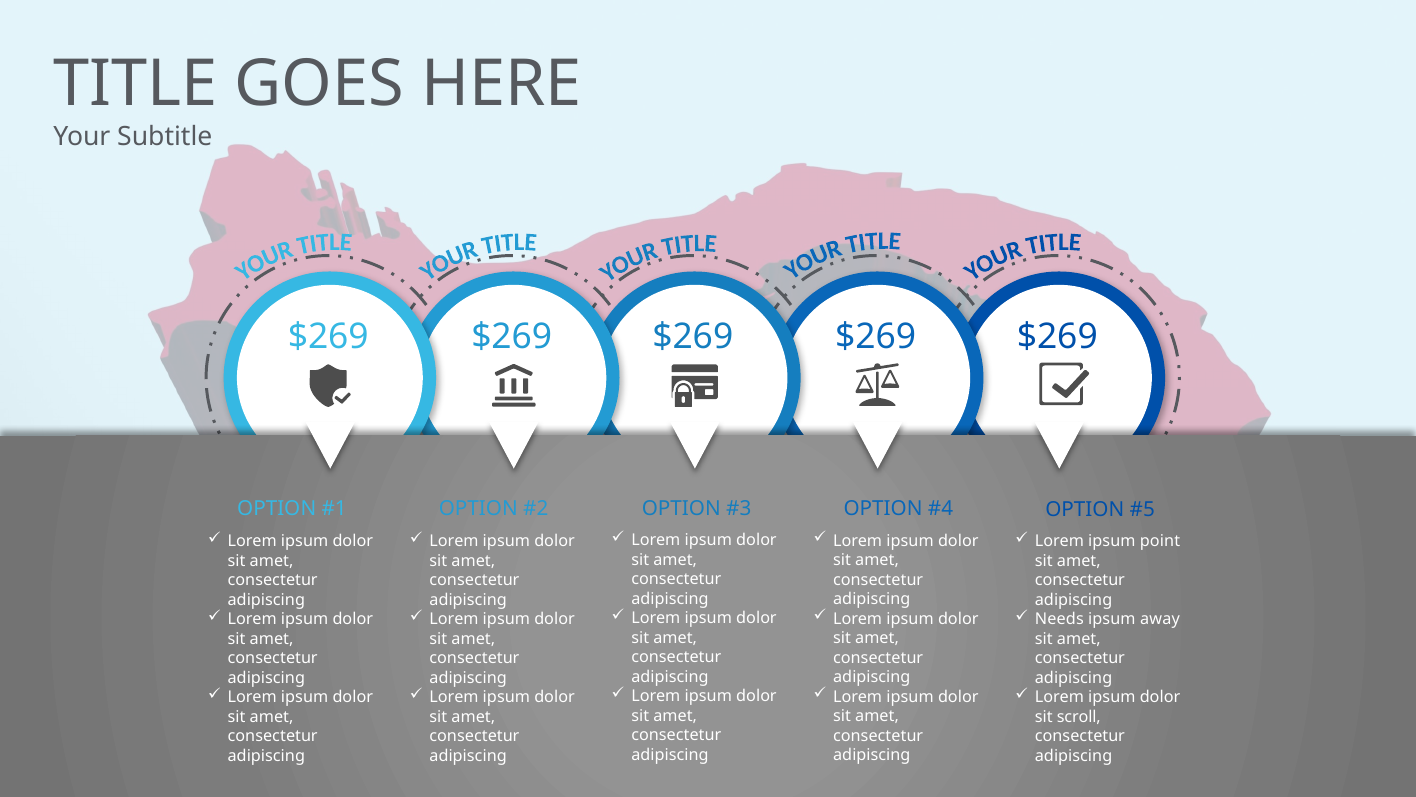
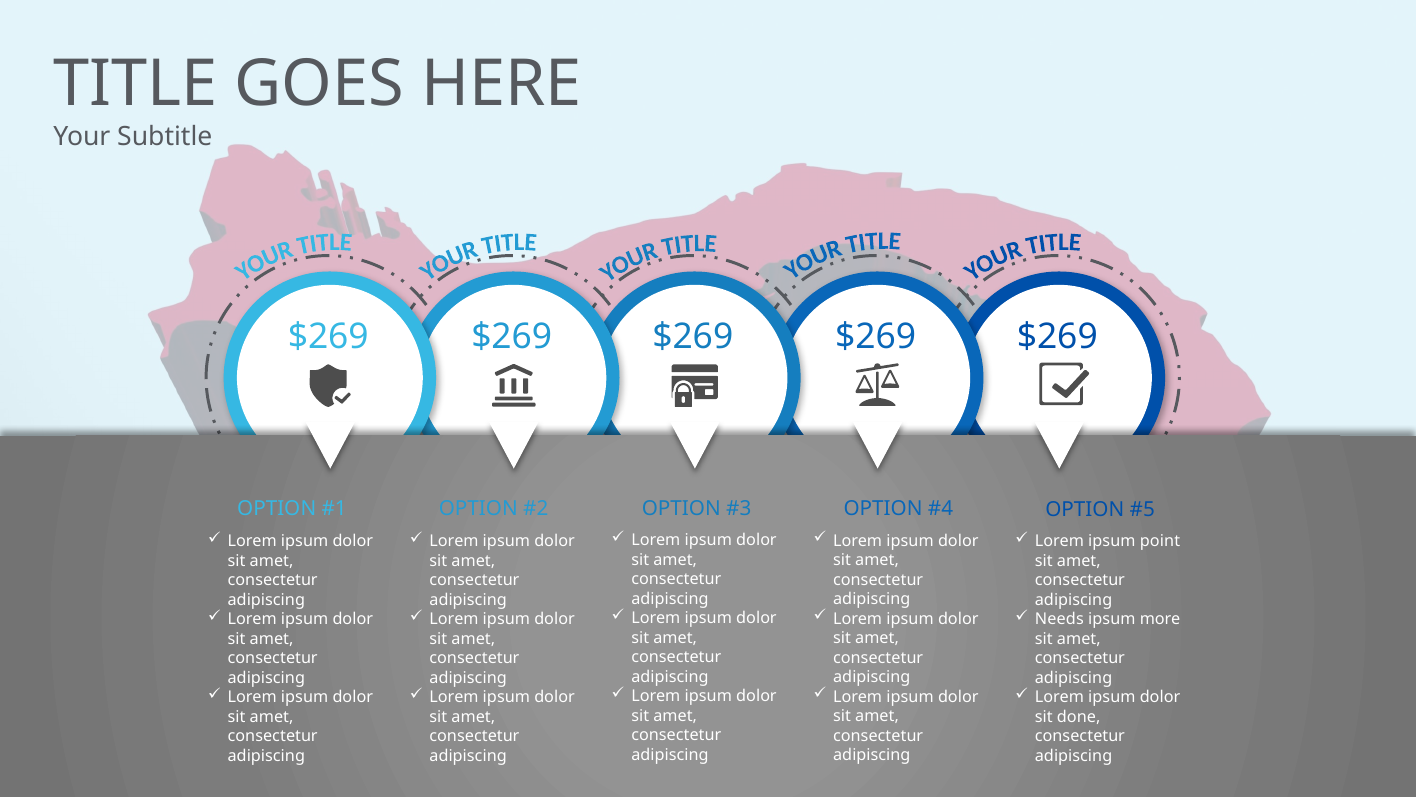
away: away -> more
scroll: scroll -> done
